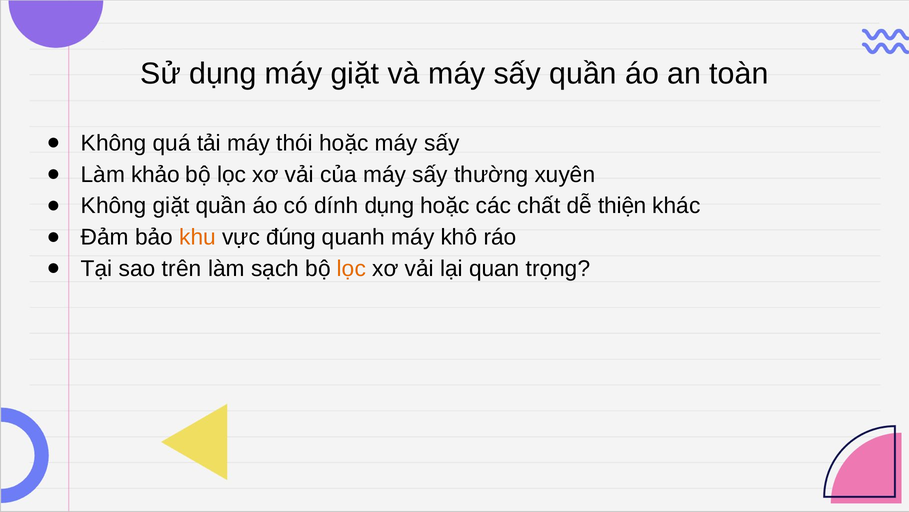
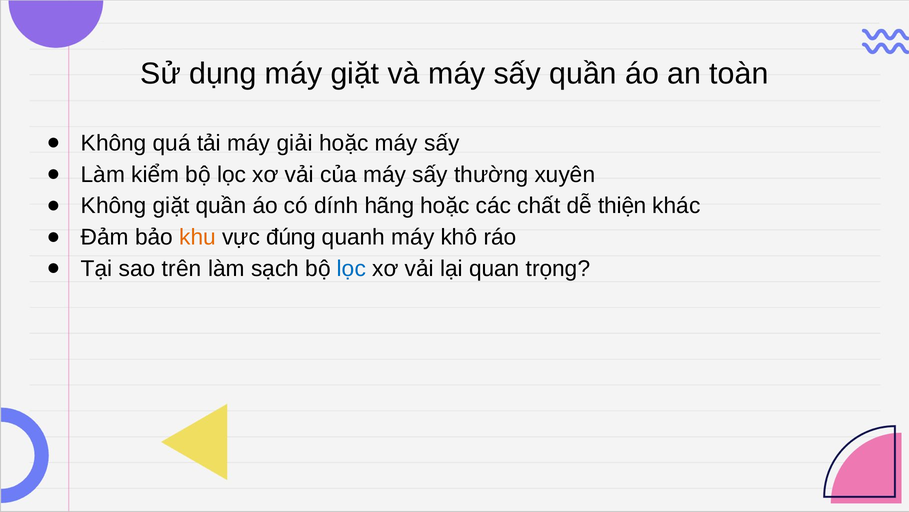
thói: thói -> giải
khảo: khảo -> kiểm
dính dụng: dụng -> hãng
lọc at (351, 268) colour: orange -> blue
